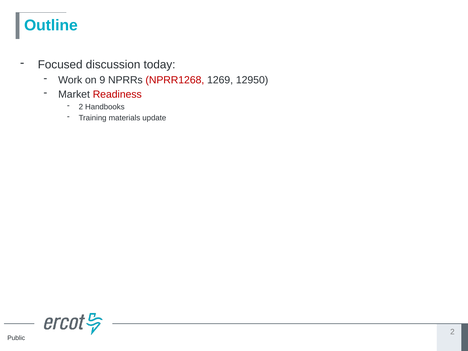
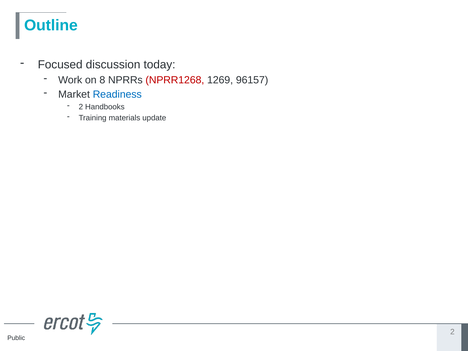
9: 9 -> 8
12950: 12950 -> 96157
Readiness colour: red -> blue
